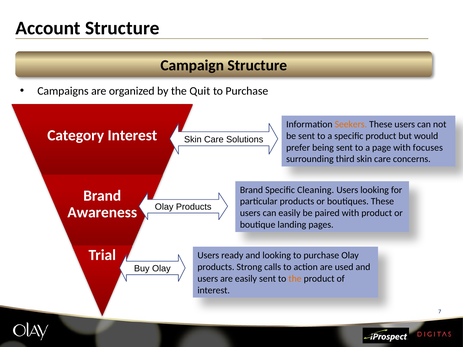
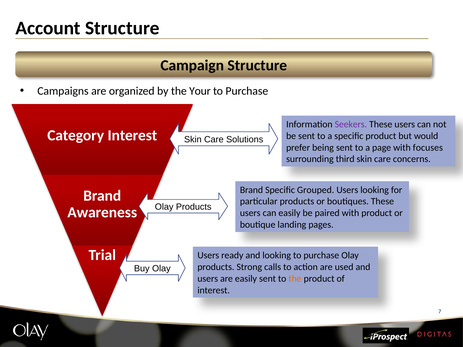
Quit: Quit -> Your
Seekers colour: orange -> purple
Cleaning: Cleaning -> Grouped
